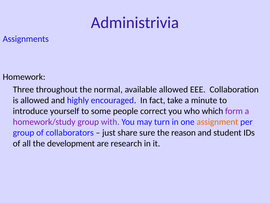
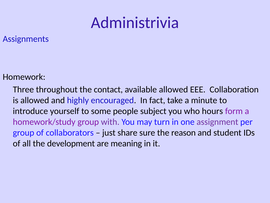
normal: normal -> contact
correct: correct -> subject
which: which -> hours
assignment colour: orange -> purple
research: research -> meaning
